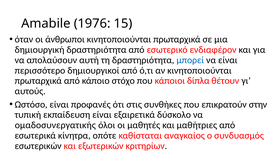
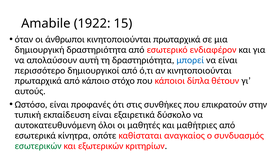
1976: 1976 -> 1922
ομαδοσυνεργατικής: ομαδοσυνεργατικής -> αυτοκατευθυνόμενη
εσωτερικών colour: black -> green
